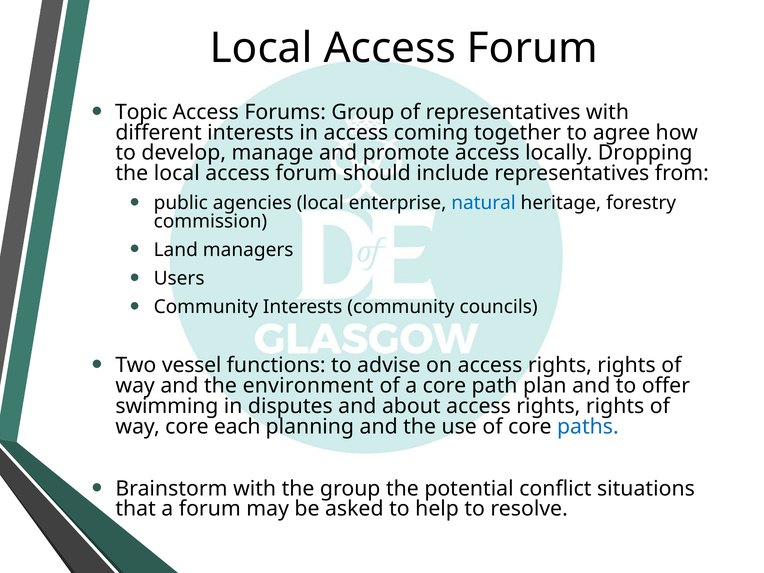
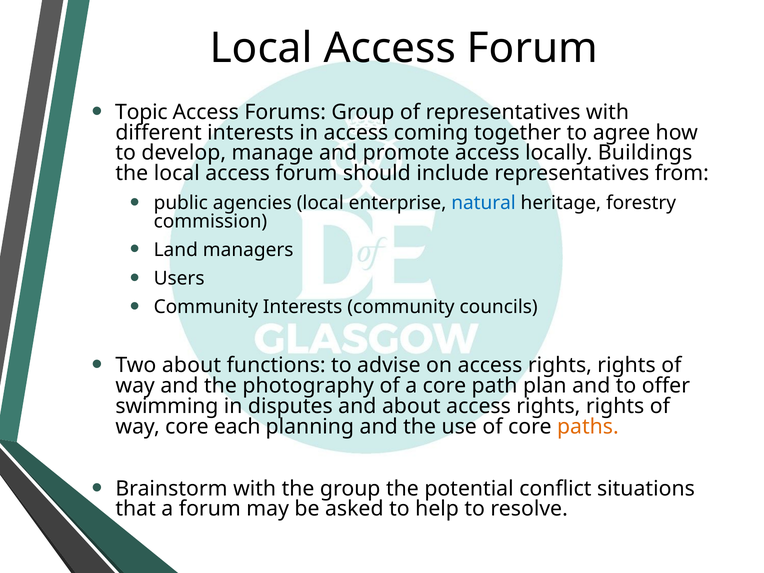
Dropping: Dropping -> Buildings
Two vessel: vessel -> about
environment: environment -> photography
paths colour: blue -> orange
